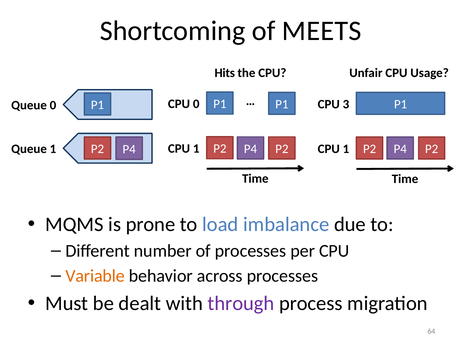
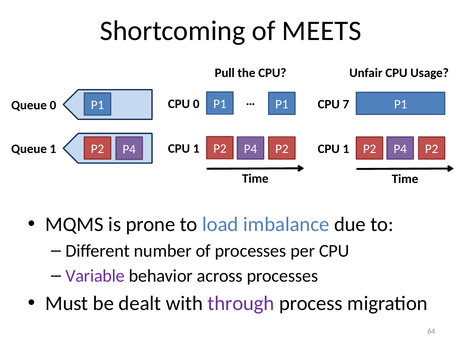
Hits: Hits -> Pull
3: 3 -> 7
Variable colour: orange -> purple
